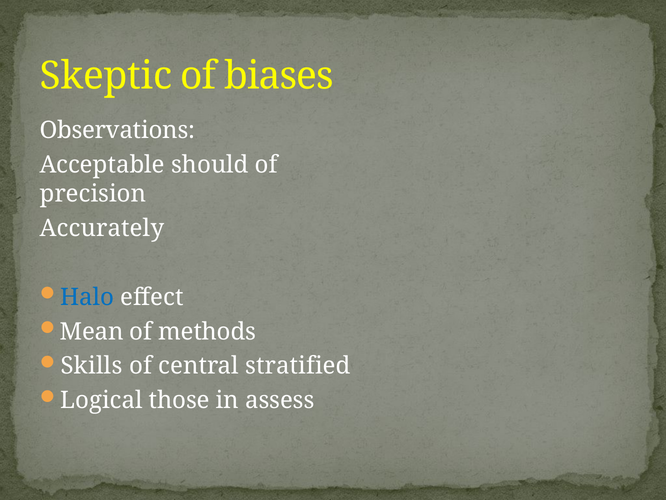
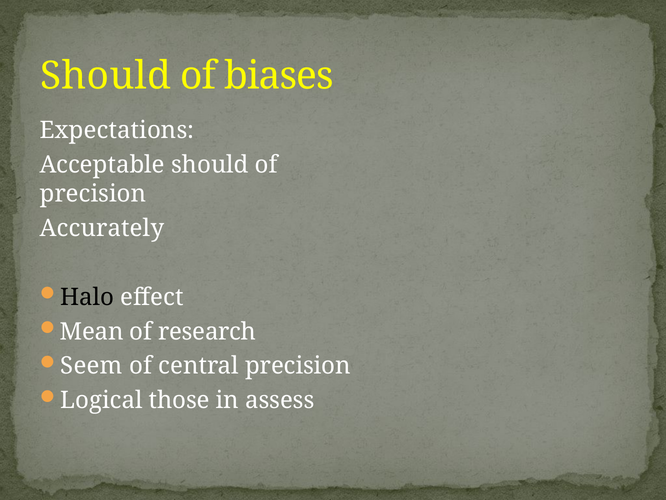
Skeptic at (106, 76): Skeptic -> Should
Observations: Observations -> Expectations
Halo colour: blue -> black
methods: methods -> research
Skills: Skills -> Seem
central stratified: stratified -> precision
